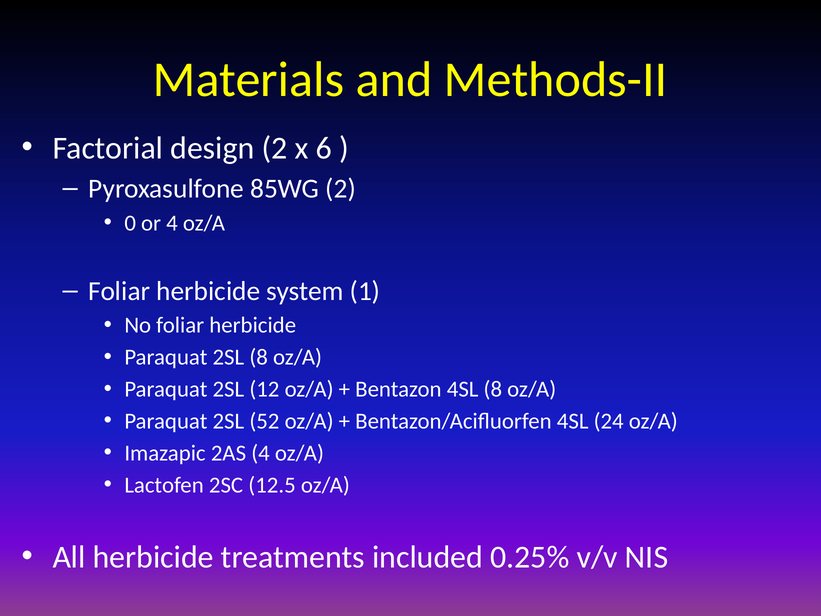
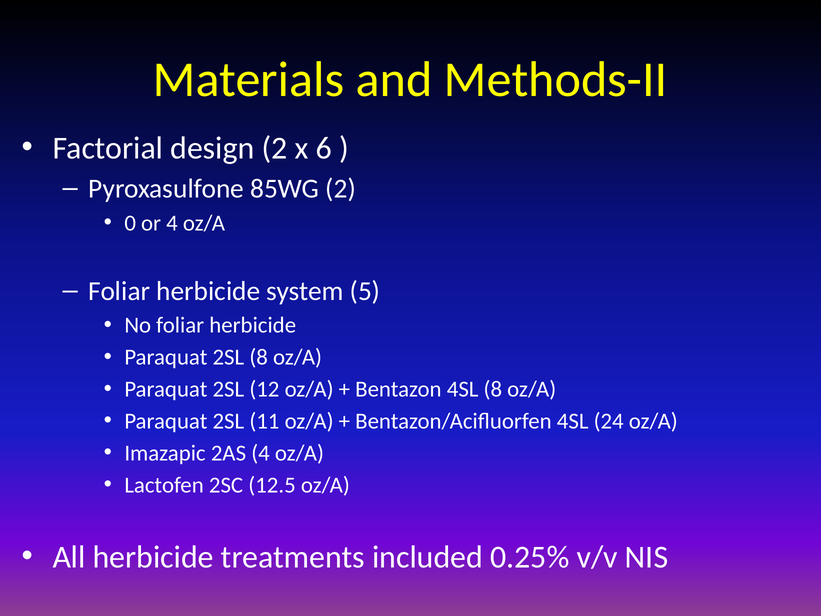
1: 1 -> 5
52: 52 -> 11
